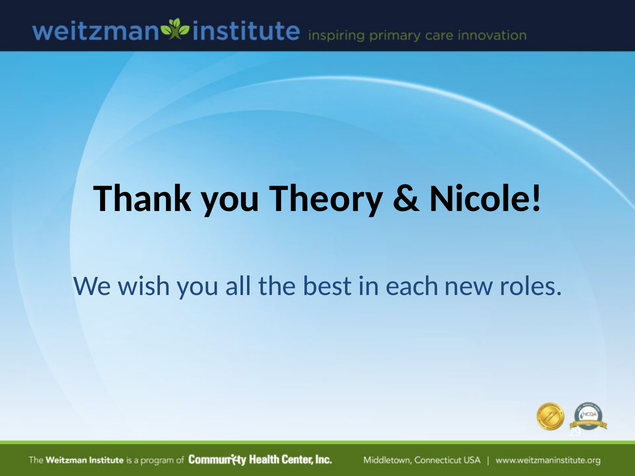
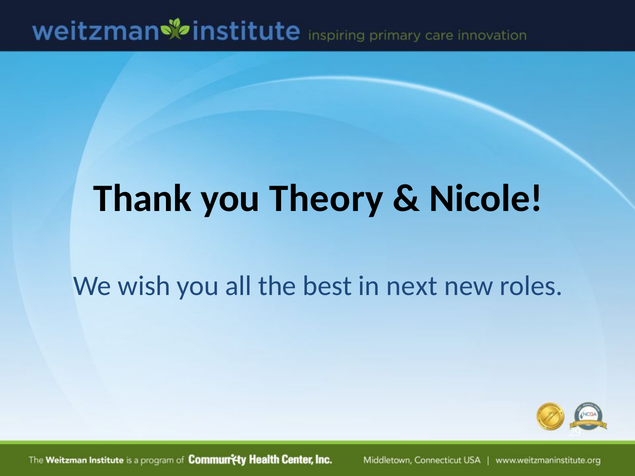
each: each -> next
